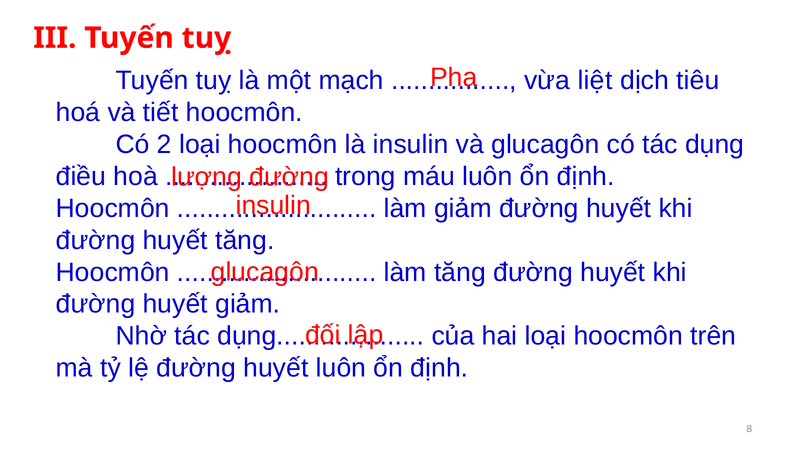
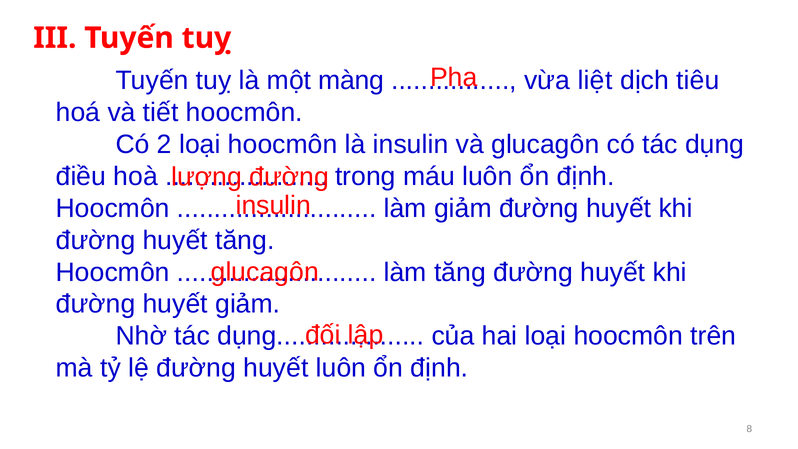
mạch: mạch -> màng
